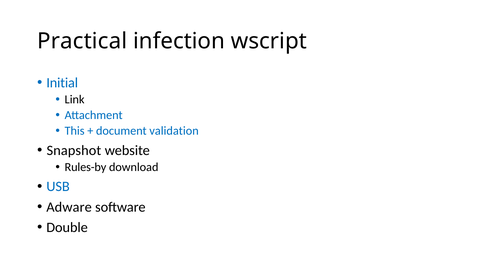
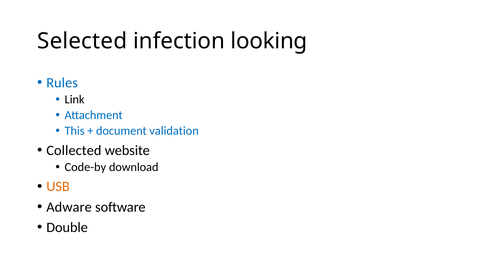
Practical: Practical -> Selected
wscript: wscript -> looking
Initial: Initial -> Rules
Snapshot: Snapshot -> Collected
Rules-by: Rules-by -> Code-by
USB colour: blue -> orange
